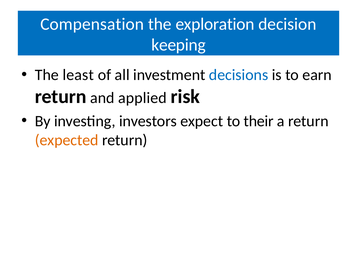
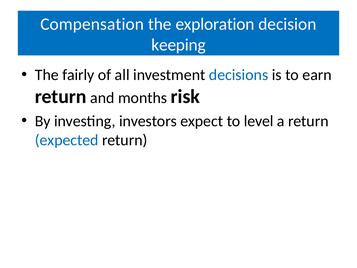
least: least -> fairly
applied: applied -> months
their: their -> level
expected colour: orange -> blue
